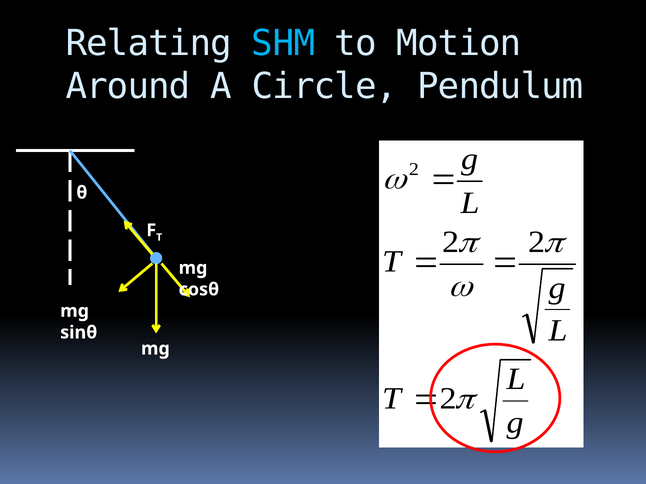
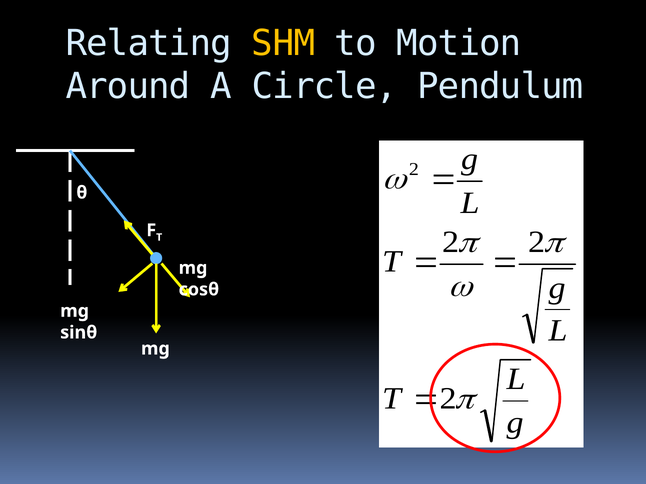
SHM colour: light blue -> yellow
